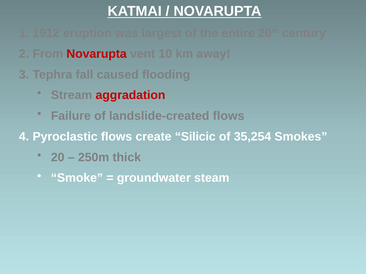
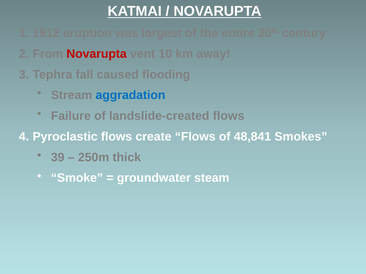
aggradation colour: red -> blue
create Silicic: Silicic -> Flows
35,254: 35,254 -> 48,841
20: 20 -> 39
